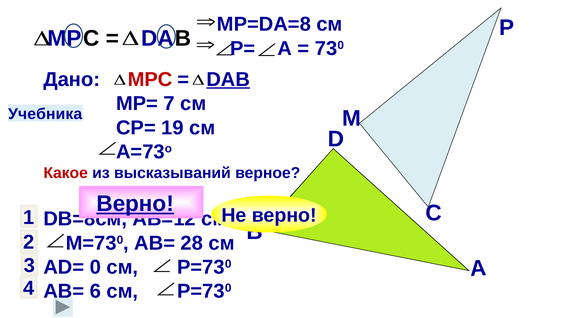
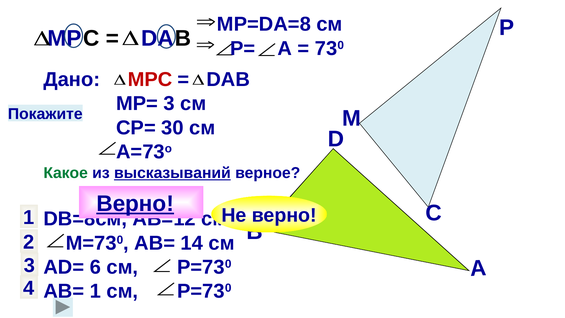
DAB at (228, 79) underline: present -> none
МР= 7: 7 -> 3
Учебника: Учебника -> Покажите
19: 19 -> 30
Какое colour: red -> green
высказываний underline: none -> present
28: 28 -> 14
0: 0 -> 6
АВ= 6: 6 -> 1
